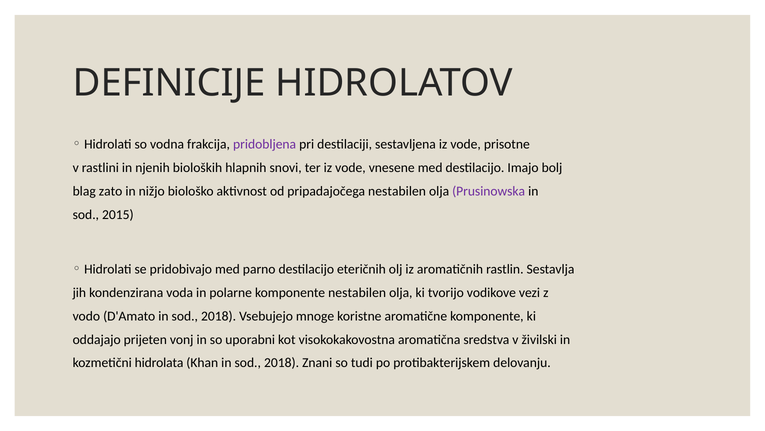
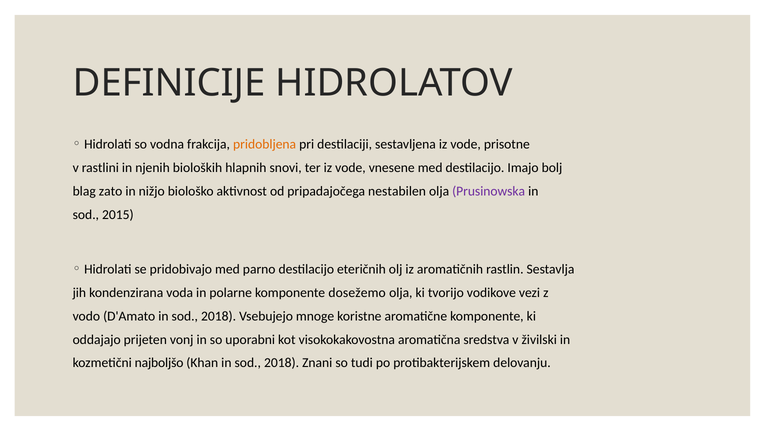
pridobljena colour: purple -> orange
komponente nestabilen: nestabilen -> dosežemo
hidrolata: hidrolata -> najboljšo
